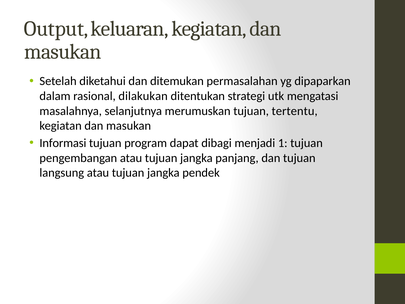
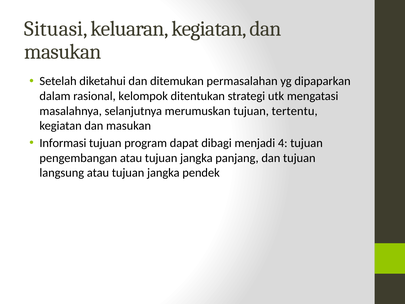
Output: Output -> Situasi
dilakukan: dilakukan -> kelompok
1: 1 -> 4
